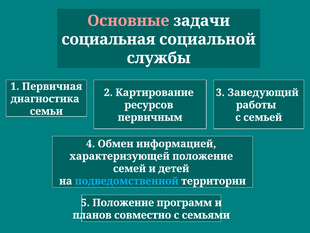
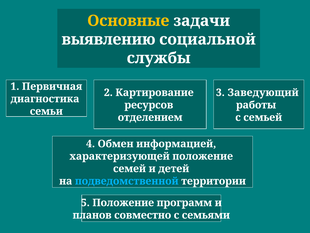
Основные colour: pink -> yellow
социальная: социальная -> выявлению
первичным: первичным -> отделением
